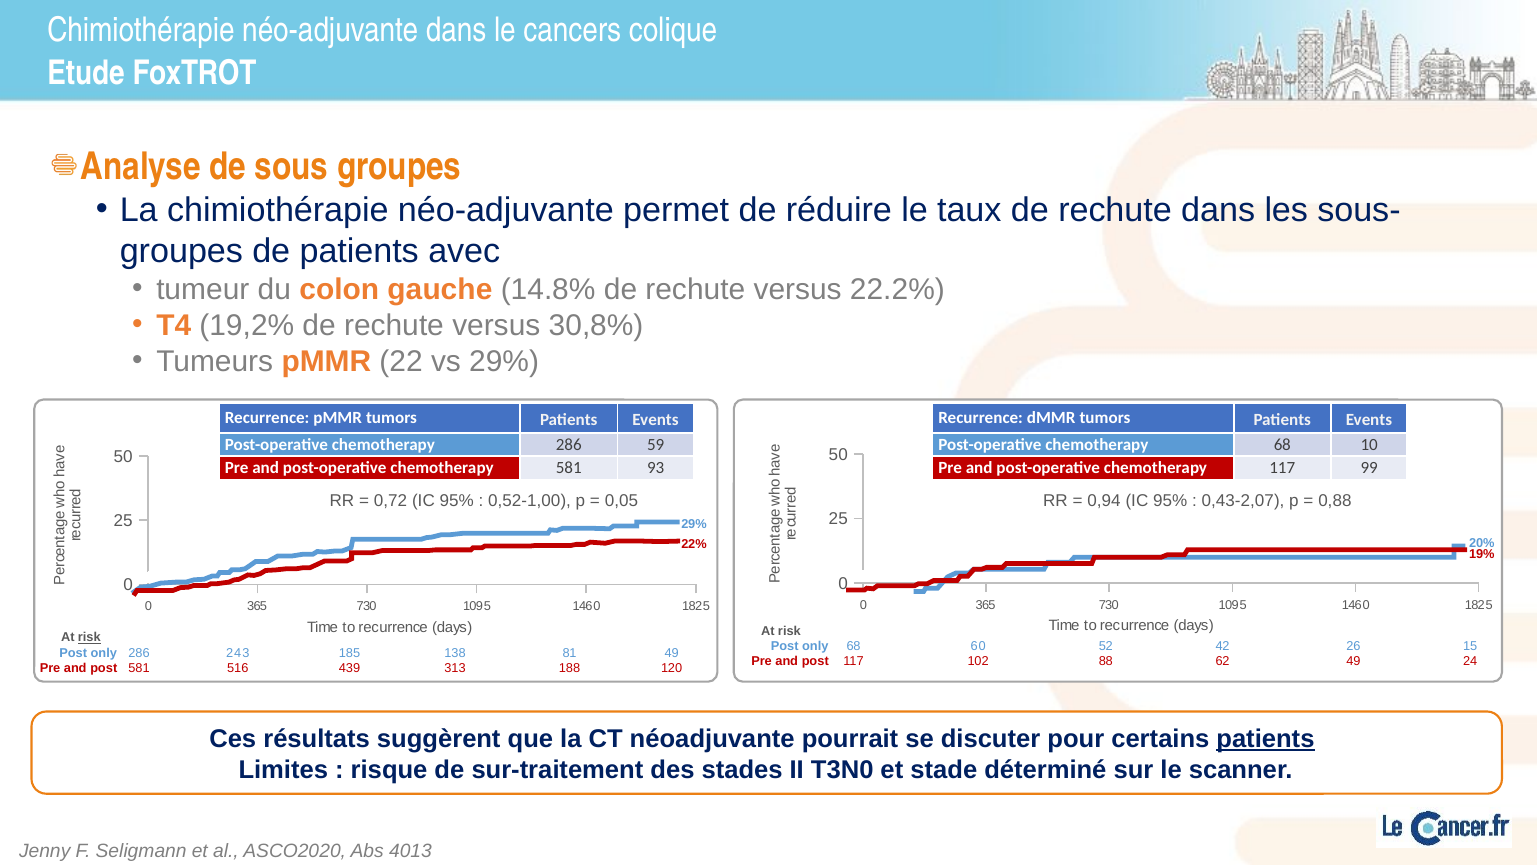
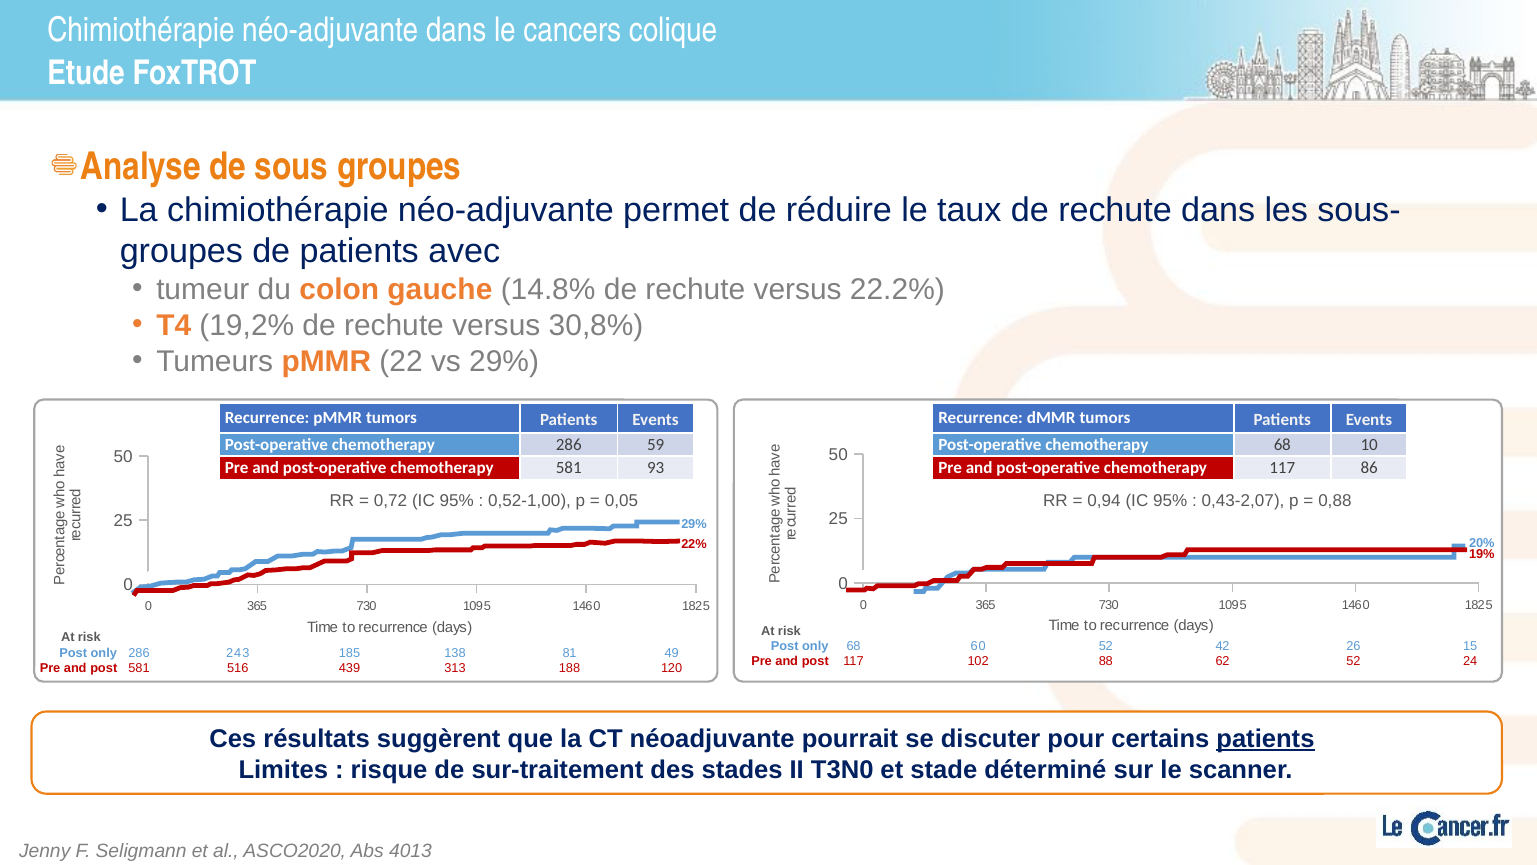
99: 99 -> 86
risk at (89, 637) underline: present -> none
62 49: 49 -> 52
